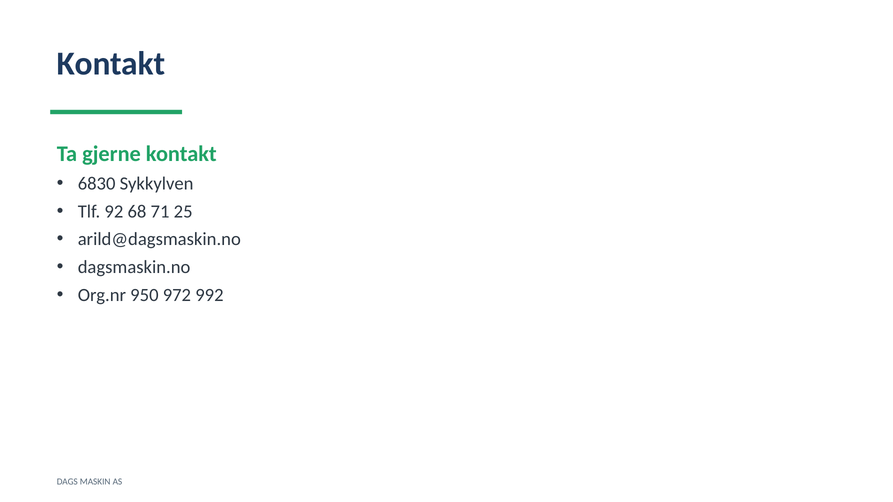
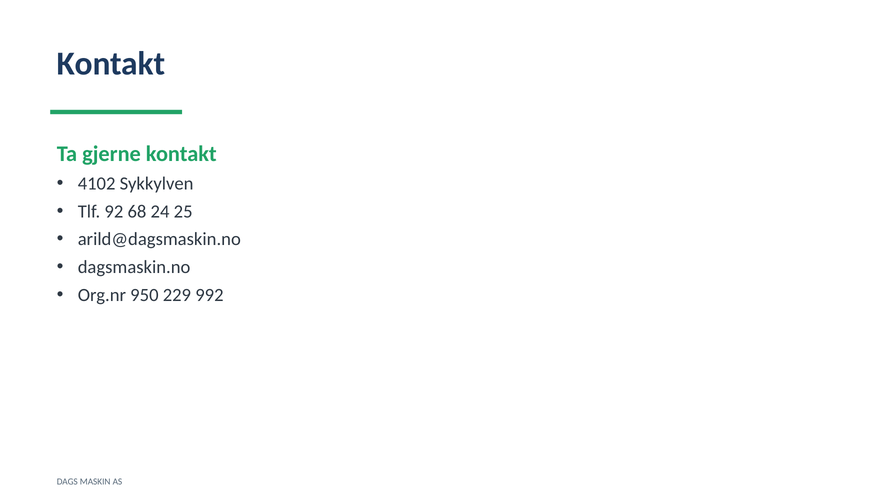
6830: 6830 -> 4102
71: 71 -> 24
972: 972 -> 229
